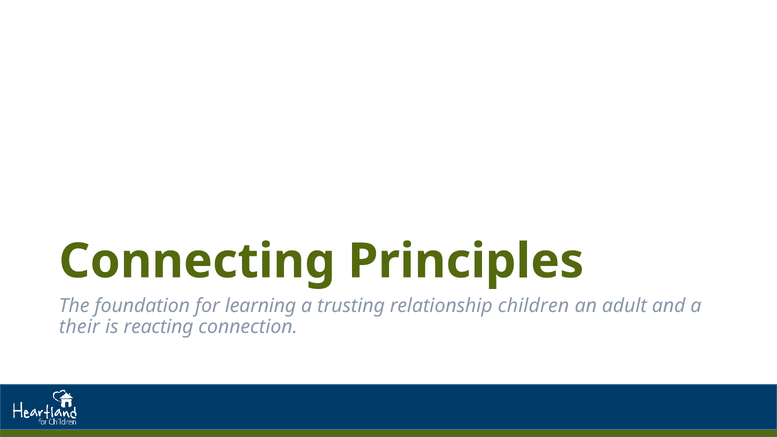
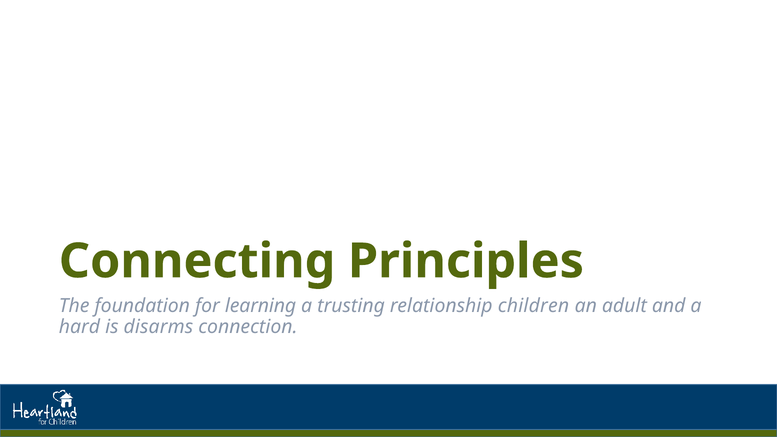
their: their -> hard
reacting: reacting -> disarms
